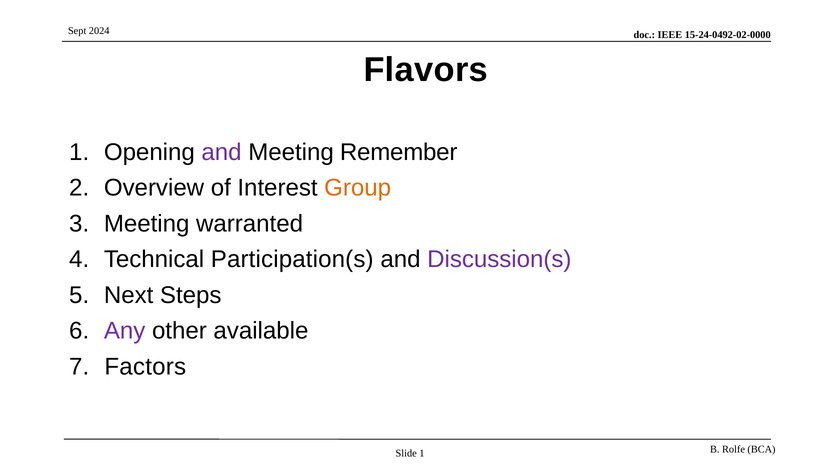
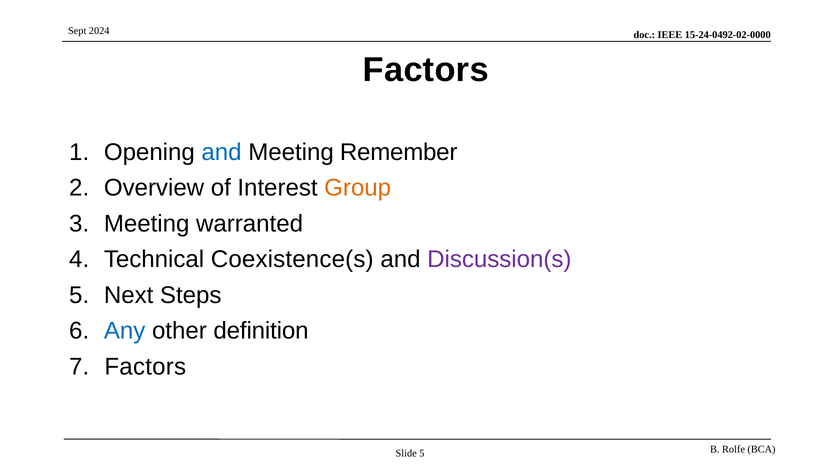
Flavors at (426, 70): Flavors -> Factors
and at (222, 152) colour: purple -> blue
Participation(s: Participation(s -> Coexistence(s
Any colour: purple -> blue
available: available -> definition
Slide 1: 1 -> 5
